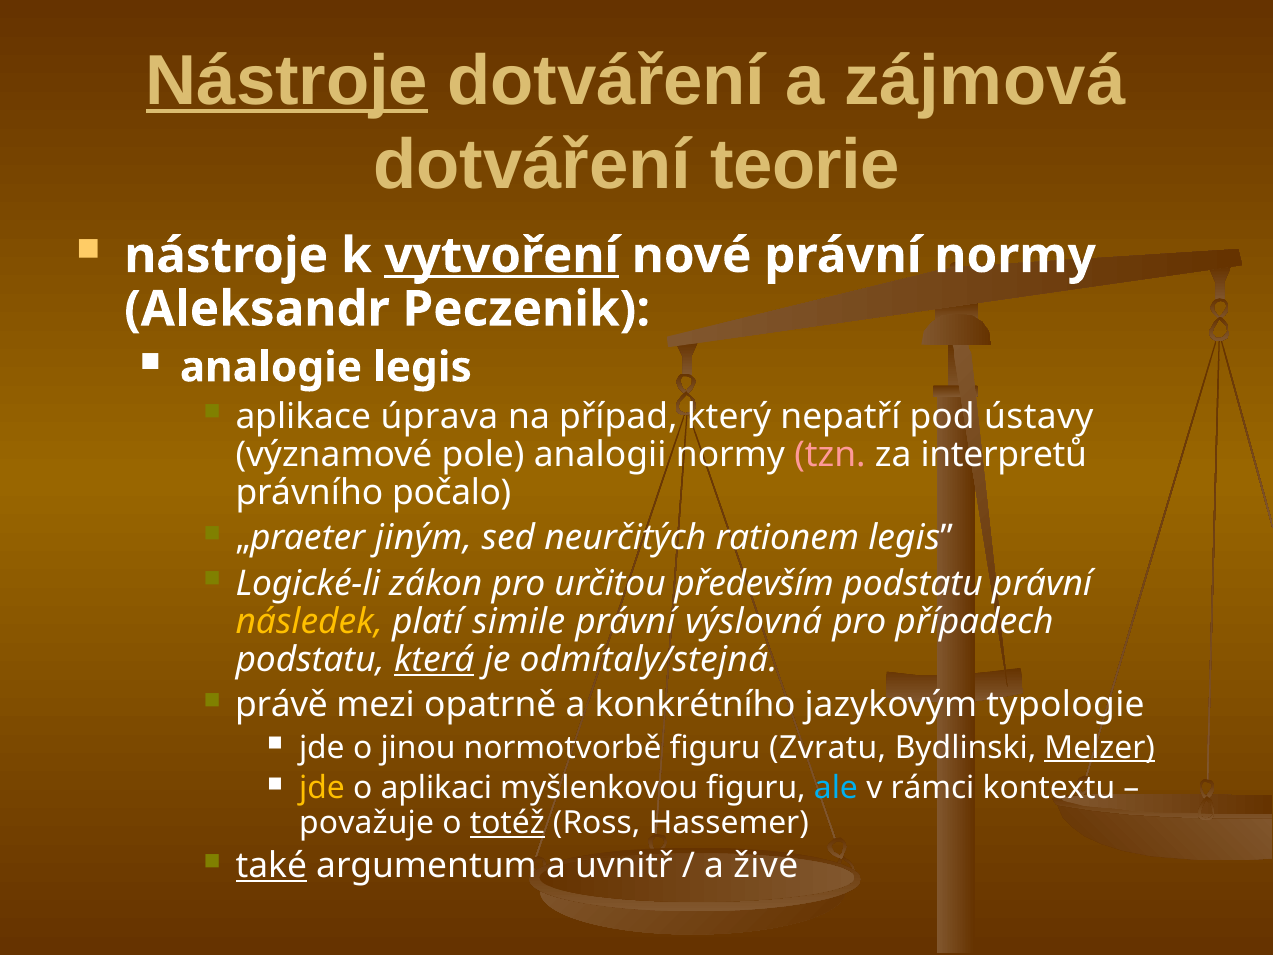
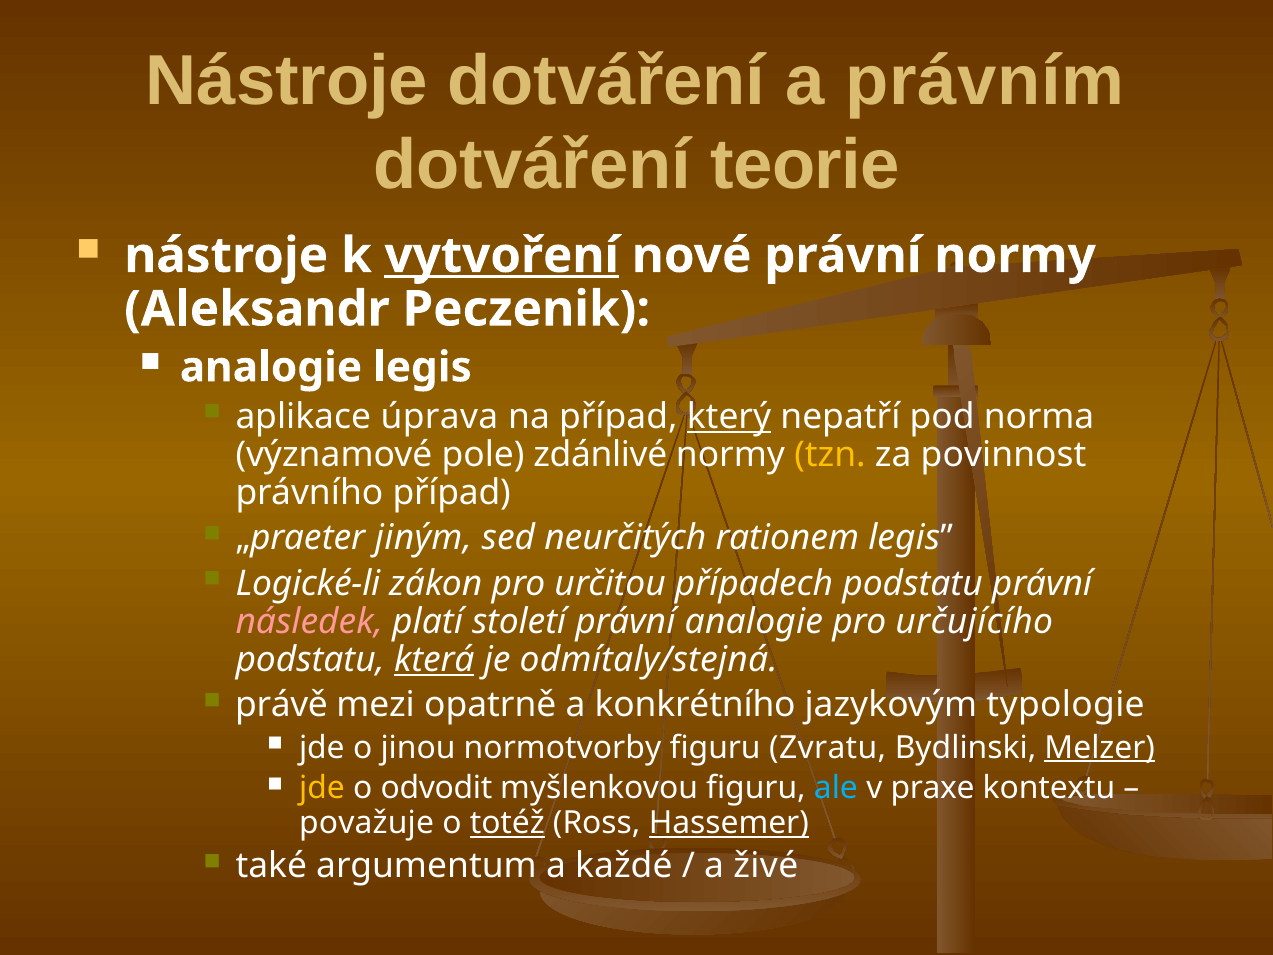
Nástroje at (287, 81) underline: present -> none
zájmová: zájmová -> právním
který underline: none -> present
ústavy: ústavy -> norma
analogii: analogii -> zdánlivé
tzn colour: pink -> yellow
interpretů: interpretů -> povinnost
právního počalo: počalo -> případ
především: především -> případech
následek colour: yellow -> pink
simile: simile -> století
právní výslovná: výslovná -> analogie
případech: případech -> určujícího
normotvorbě: normotvorbě -> normotvorby
aplikaci: aplikaci -> odvodit
rámci: rámci -> praxe
Hassemer underline: none -> present
také underline: present -> none
uvnitř: uvnitř -> každé
